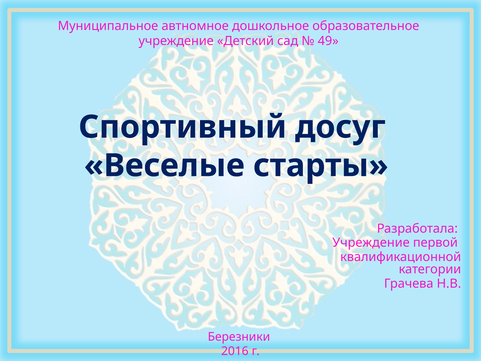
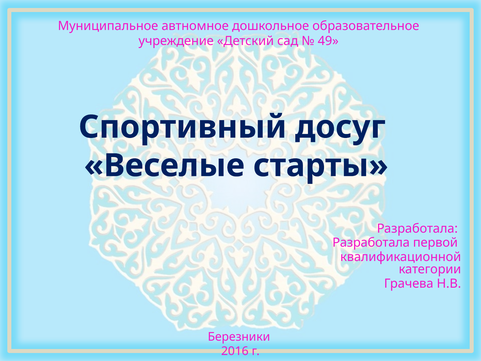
Учреждение at (371, 243): Учреждение -> Разработала
